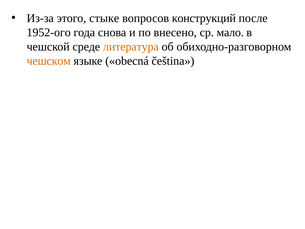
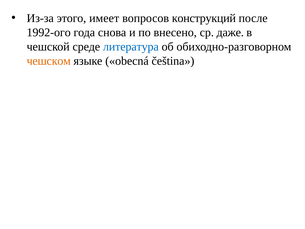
стыке: стыке -> имеет
1952-ого: 1952-ого -> 1992-ого
мало: мало -> даже
литература colour: orange -> blue
